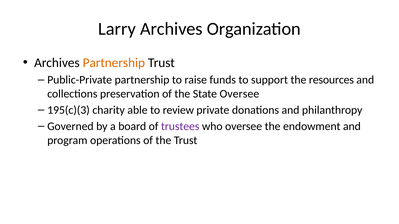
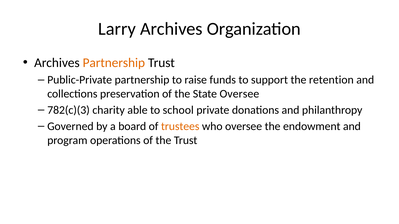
resources: resources -> retention
195(c)(3: 195(c)(3 -> 782(c)(3
review: review -> school
trustees colour: purple -> orange
